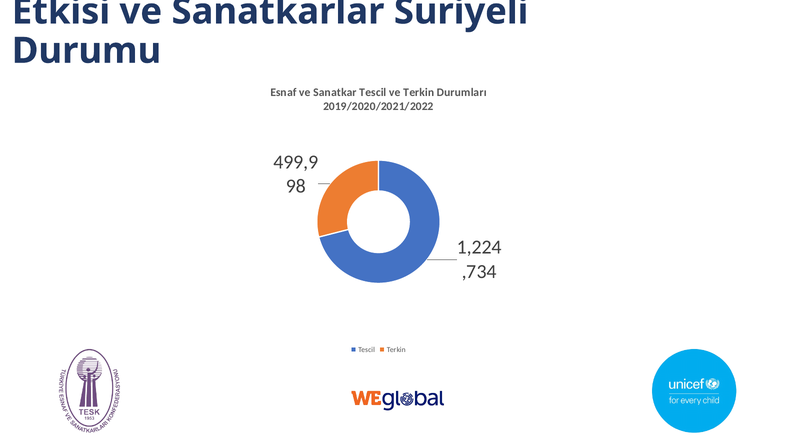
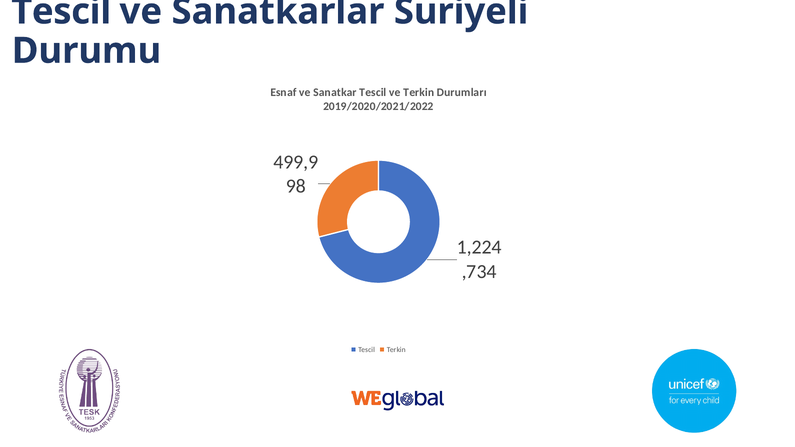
Etkisi at (61, 11): Etkisi -> Tescil
